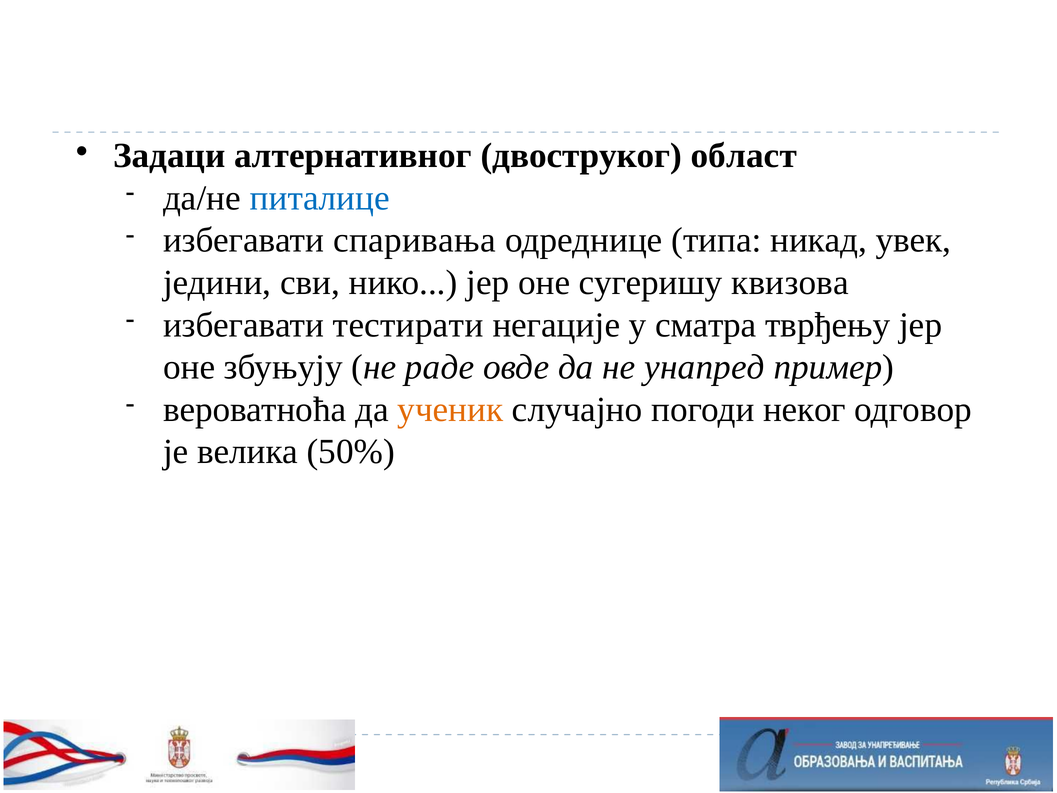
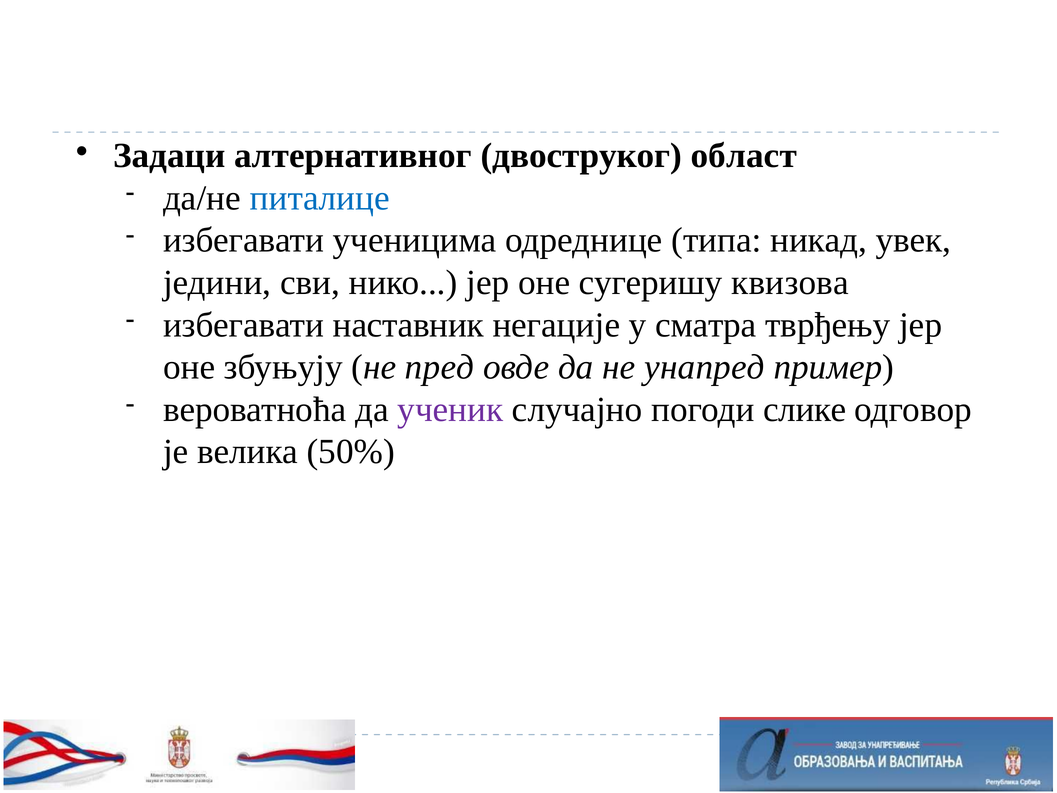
спаривања: спаривања -> ученицима
тестирати: тестирати -> наставник
раде: раде -> пред
ученик colour: orange -> purple
неког: неког -> слике
